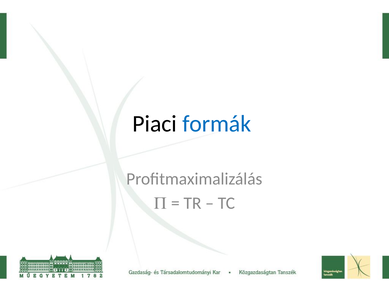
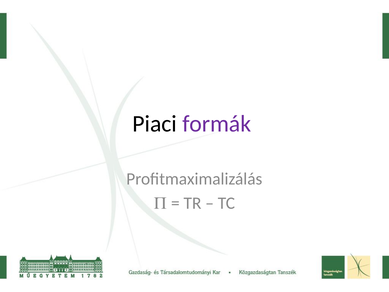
formák colour: blue -> purple
